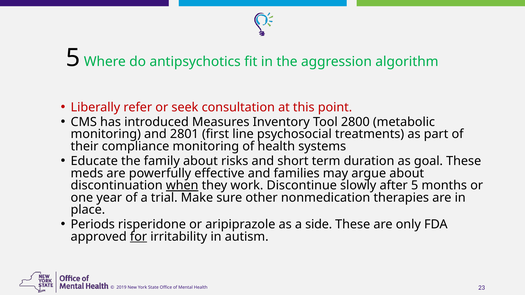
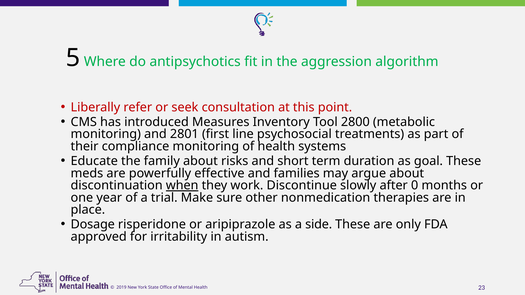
after 5: 5 -> 0
Periods: Periods -> Dosage
for underline: present -> none
